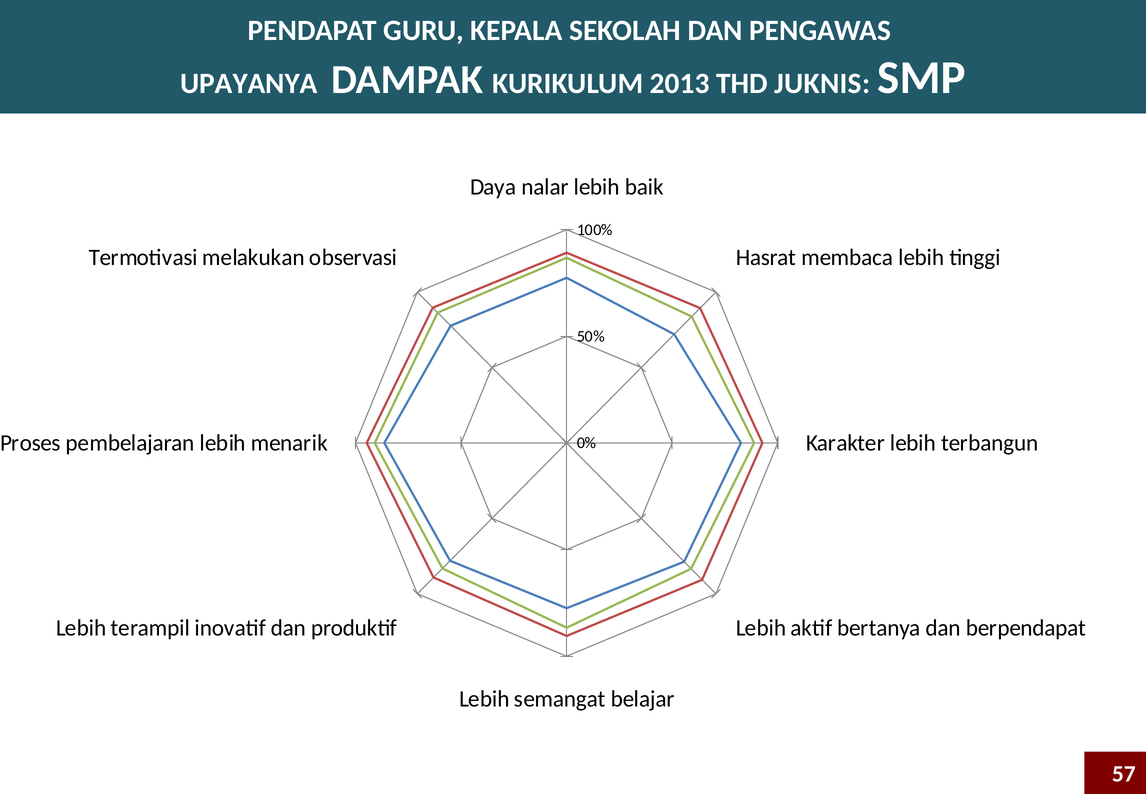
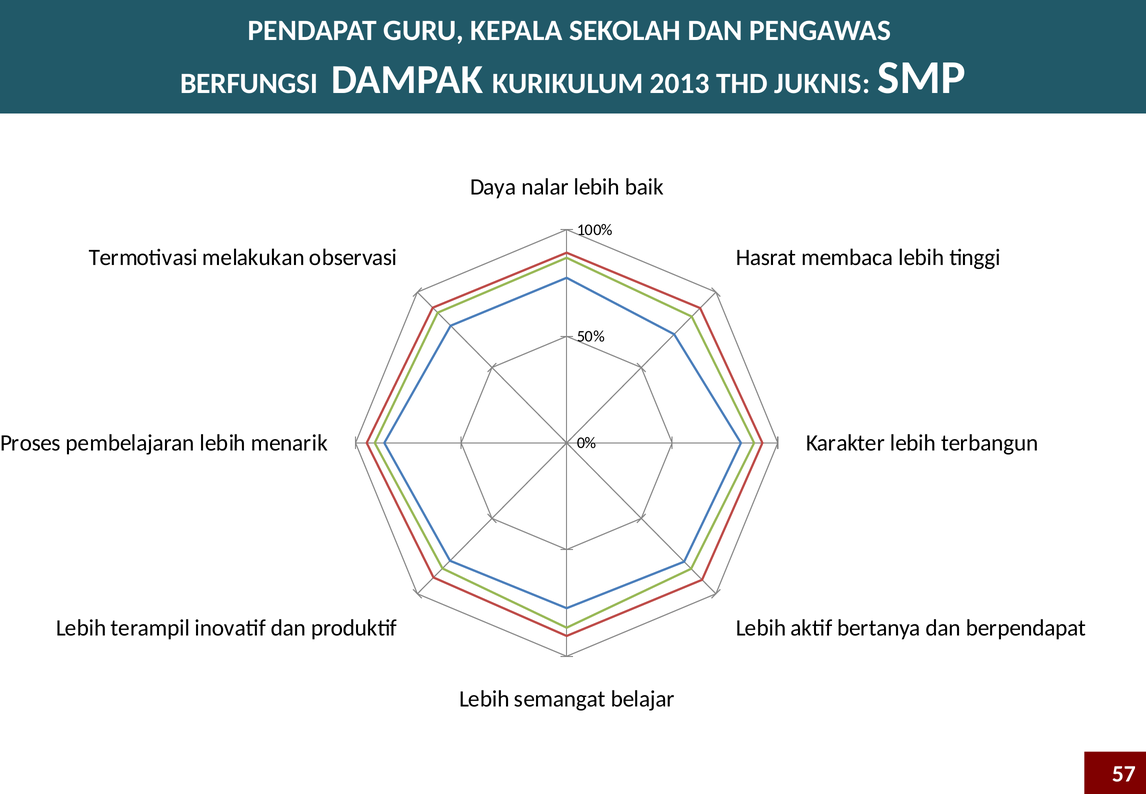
UPAYANYA: UPAYANYA -> BERFUNGSI
